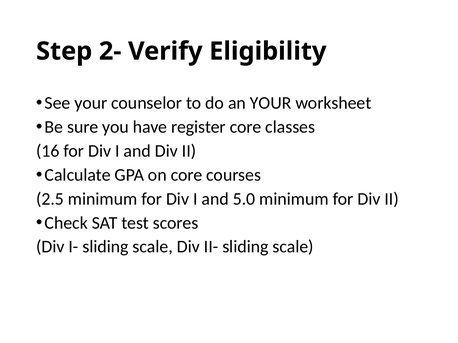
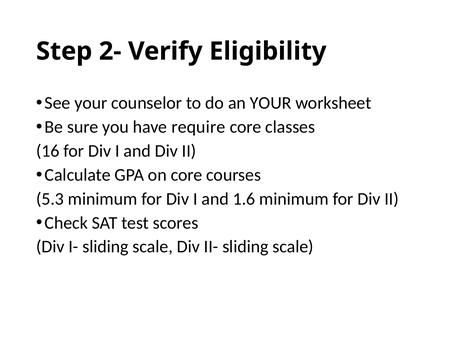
register: register -> require
2.5: 2.5 -> 5.3
5.0: 5.0 -> 1.6
